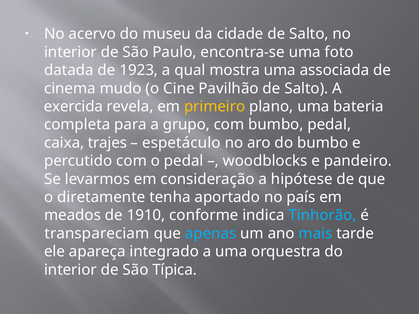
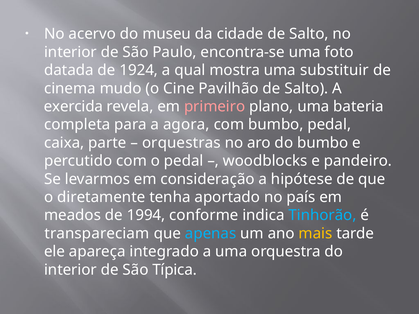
1923: 1923 -> 1924
associada: associada -> substituir
primeiro colour: yellow -> pink
grupo: grupo -> agora
trajes: trajes -> parte
espetáculo: espetáculo -> orquestras
1910: 1910 -> 1994
mais colour: light blue -> yellow
